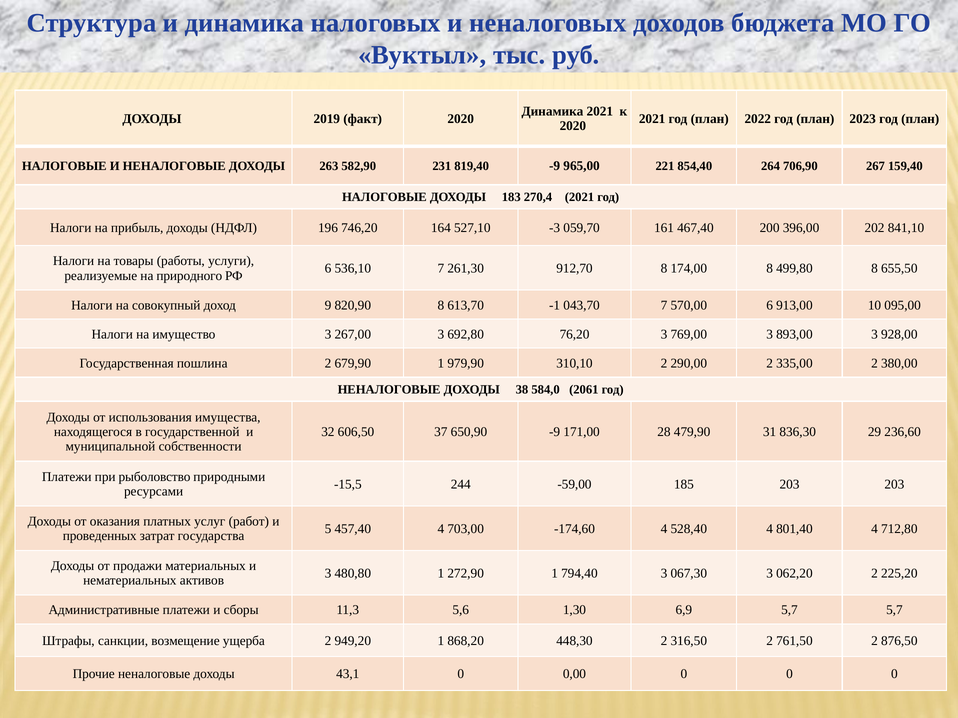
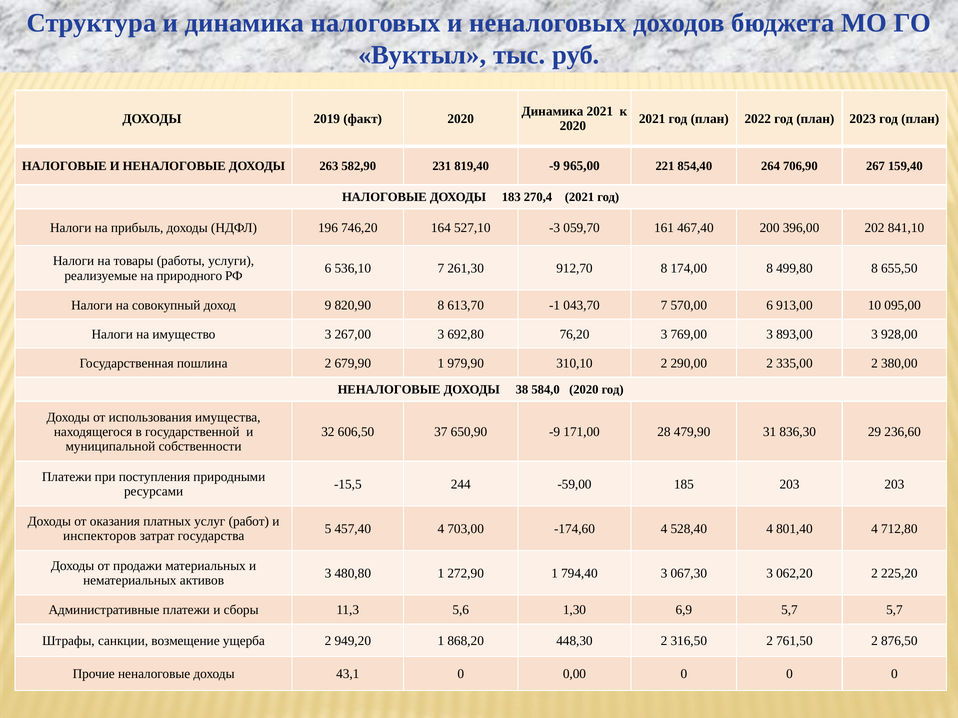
584,0 2061: 2061 -> 2020
рыболовство: рыболовство -> поступления
проведенных: проведенных -> инспекторов
